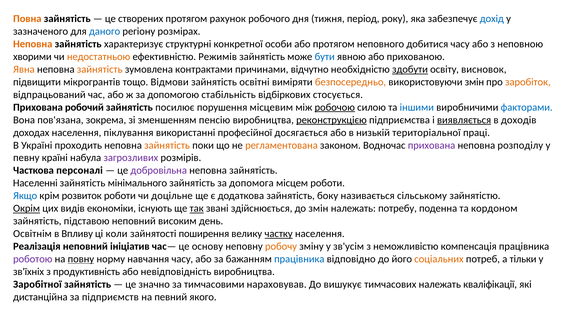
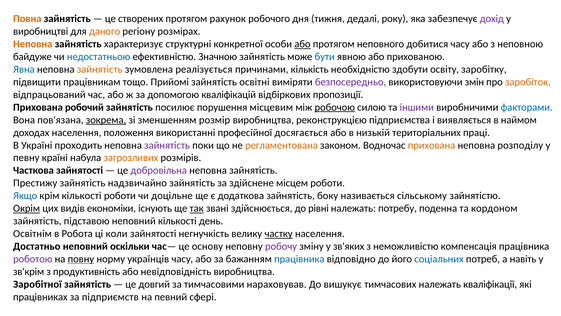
перiод: перiод -> дедалі
дохід colour: blue -> purple
зазначеного: зазначеного -> виробництві
даного colour: blue -> orange
або at (302, 44) underline: none -> present
хворими: хворими -> байдуже
недостатньою colour: orange -> blue
Режимiв: Режимiв -> Значною
Явна colour: orange -> blue
контрактами: контрактами -> реалізується
відчутно: відчутно -> кількість
здобути underline: present -> none
висновок: висновок -> заробітку
мікрогрантів: мікрогрантів -> працiвникам
Вiдмови: Вiдмови -> Прийомi
безпосередньо colour: orange -> purple
стабільність: стабільність -> кваліфікацій
стосується: стосується -> пропозиції
іншими colour: blue -> purple
зокрема underline: none -> present
пенсію: пенсію -> розмір
реконструкцією underline: present -> none
виявляється underline: present -> none
доходiв: доходiв -> наймом
піклування: піклування -> положення
територіальної: територіальної -> територіальних
зайнятість at (167, 145) colour: orange -> purple
прихована at (432, 145) colour: purple -> orange
загрозливих colour: purple -> orange
персоналi: персоналi -> зайнятостi
Населенні: Населенні -> Престижу
мінімального: мінімального -> надзвичайно
допомога: допомога -> здійснене
розвиток: розвиток -> кiлькостi
змін: змін -> рівні
високим: високим -> кількості
Впливу: Впливу -> Робота
поширення: поширення -> негнучкiсть
Реалізація: Реалізація -> Достатньо
ініціатив: ініціатив -> оскiльки
робочу colour: orange -> purple
зв'усім: зв'усім -> зв'яких
навчання: навчання -> українців
соціальних colour: orange -> blue
тільки: тільки -> навіть
зв'їхніх: зв'їхніх -> зв'крім
значно: значно -> довгий
дистанційна: дистанційна -> працівниках
якого: якого -> сфері
